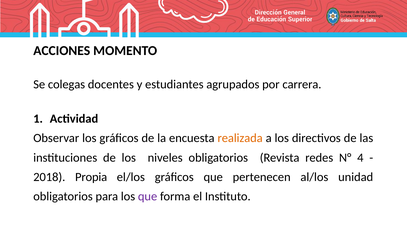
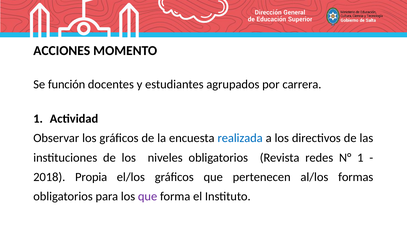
colegas: colegas -> función
realizada colour: orange -> blue
N° 4: 4 -> 1
unidad: unidad -> formas
